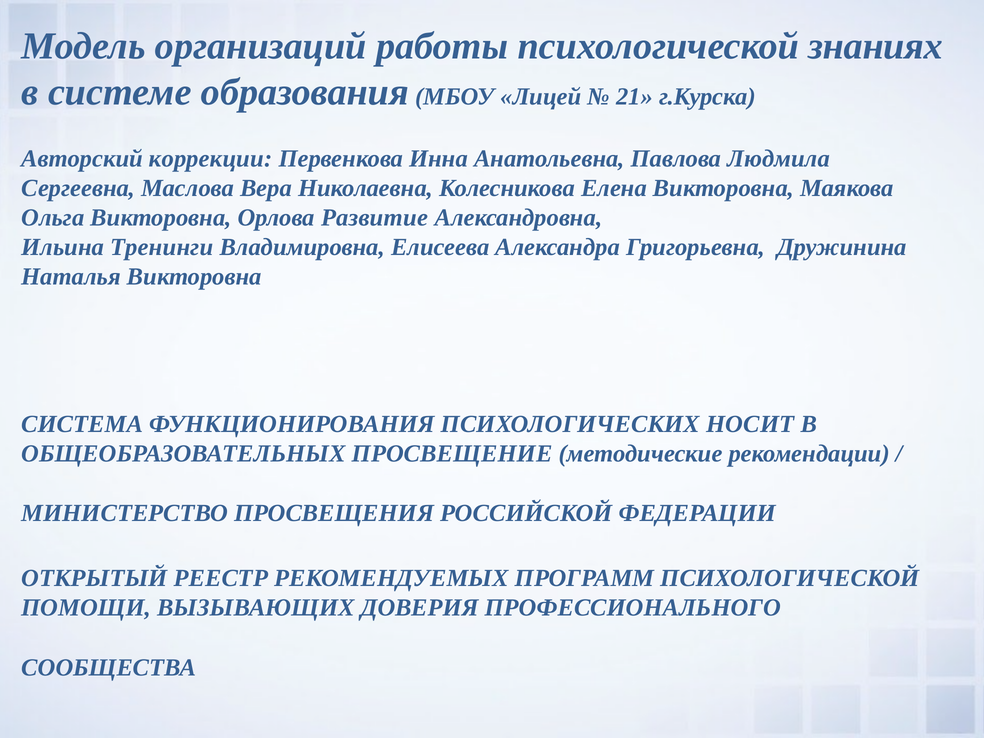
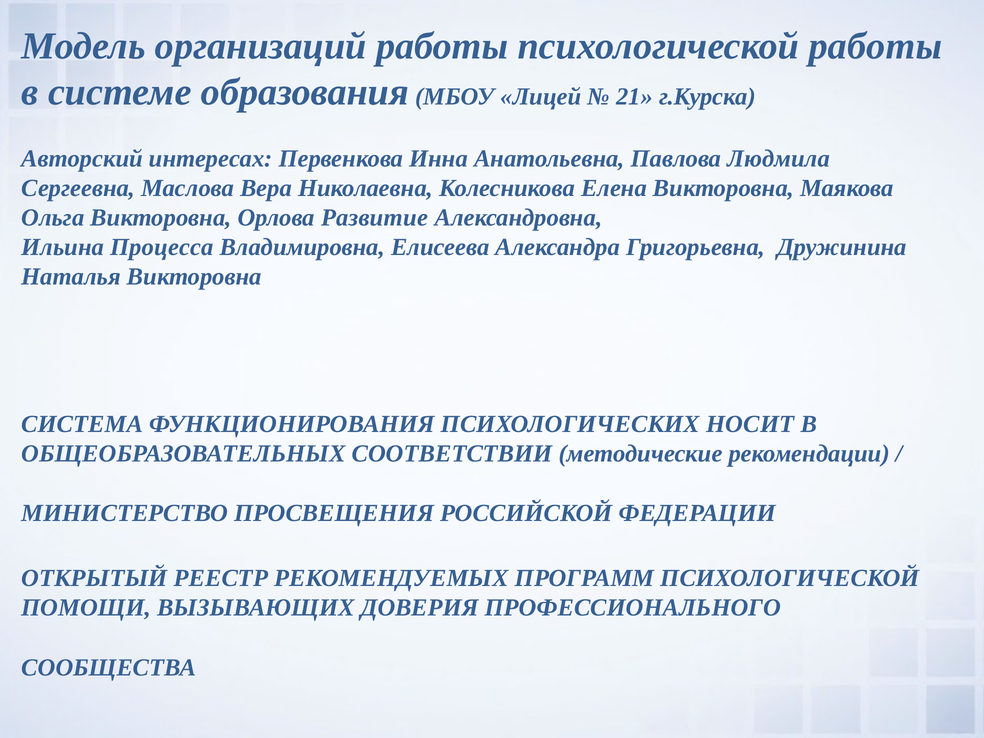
психологической знаниях: знаниях -> работы
коррекции: коррекции -> интересах
Тренинги: Тренинги -> Процесса
ПРОСВЕЩЕНИЕ: ПРОСВЕЩЕНИЕ -> СООТВЕТСТВИИ
